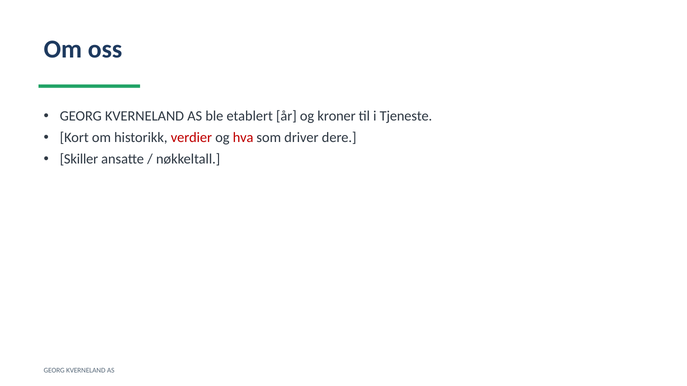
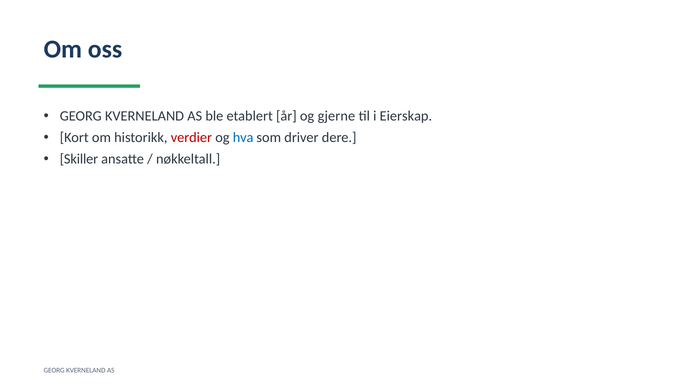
kroner: kroner -> gjerne
Tjeneste: Tjeneste -> Eierskap
hva colour: red -> blue
